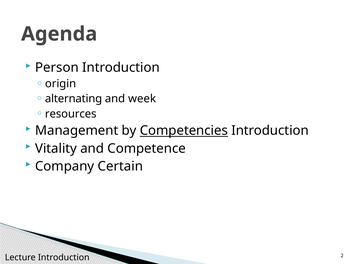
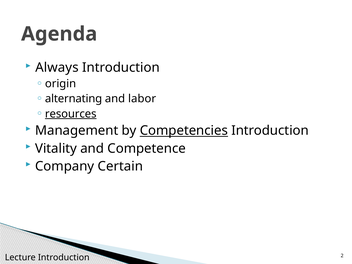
Person: Person -> Always
week: week -> labor
resources underline: none -> present
